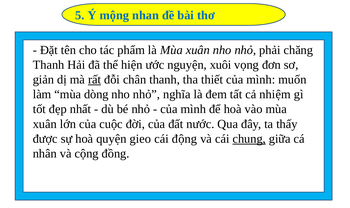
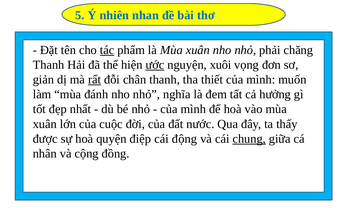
mộng: mộng -> nhiên
tác underline: none -> present
ước underline: none -> present
dòng: dòng -> đánh
nhiệm: nhiệm -> hưởng
gieo: gieo -> điệp
